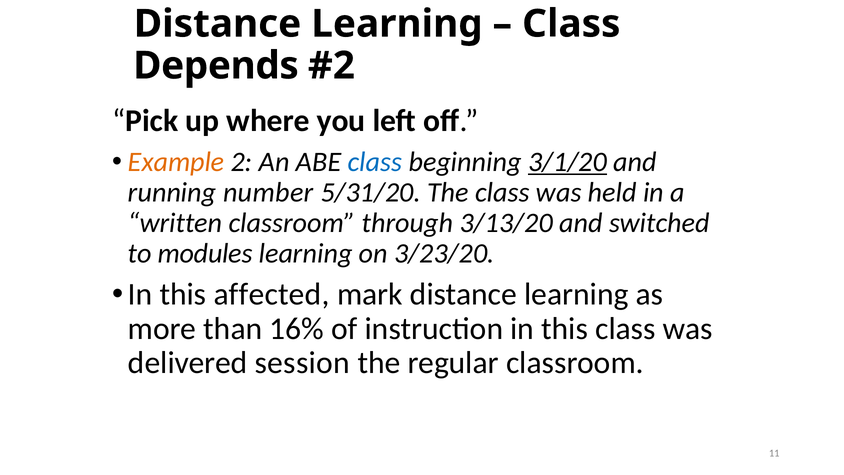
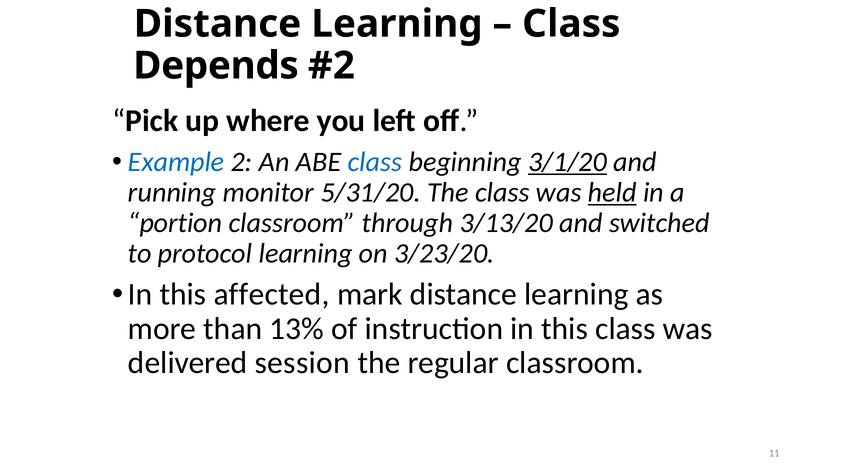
Example colour: orange -> blue
number: number -> monitor
held underline: none -> present
written: written -> portion
modules: modules -> protocol
16%: 16% -> 13%
